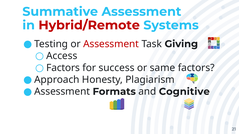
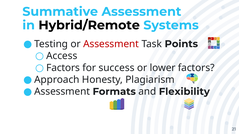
Hybrid/Remote colour: red -> black
Giving: Giving -> Points
same: same -> lower
Cognitive: Cognitive -> Flexibility
